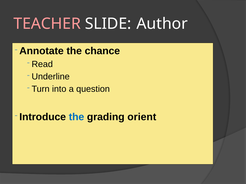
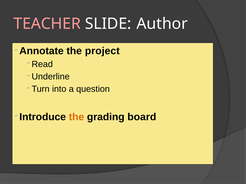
chance: chance -> project
the at (76, 117) colour: blue -> orange
orient: orient -> board
